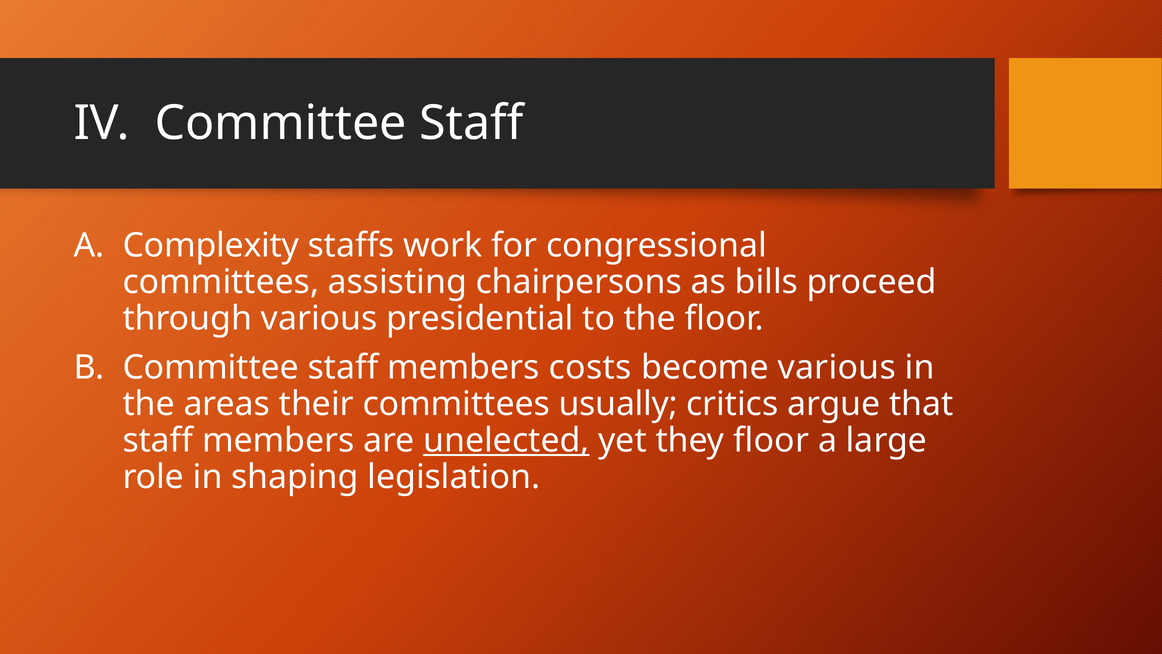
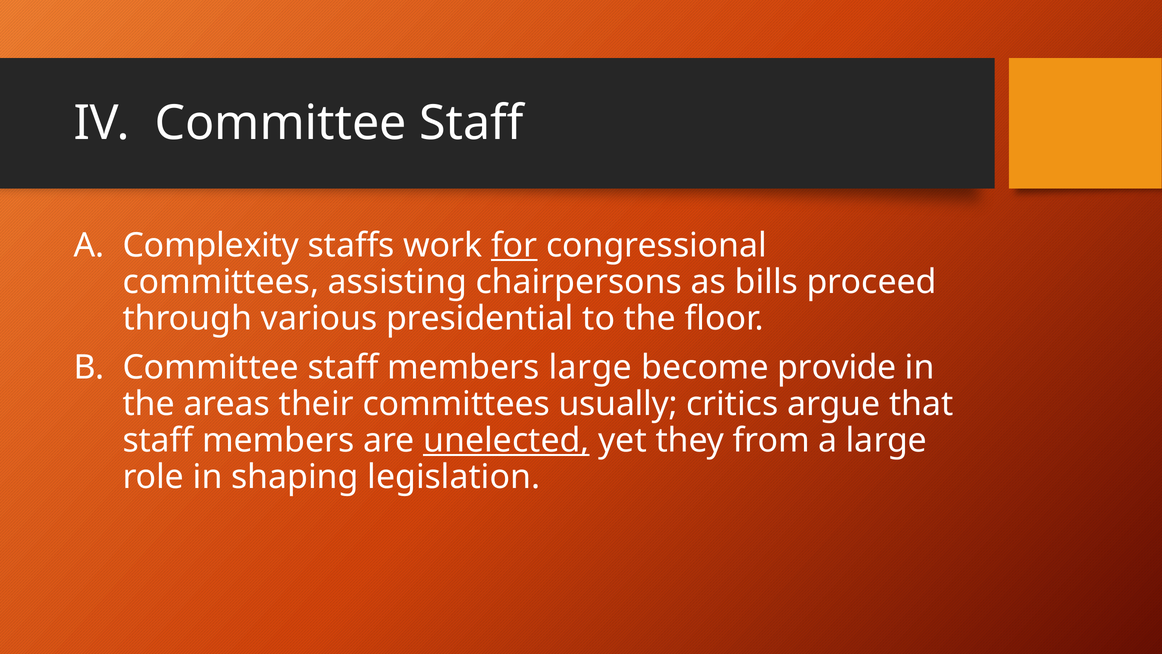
for underline: none -> present
members costs: costs -> large
become various: various -> provide
they floor: floor -> from
